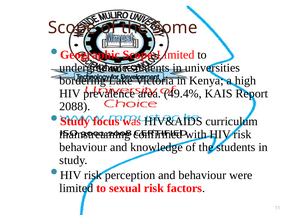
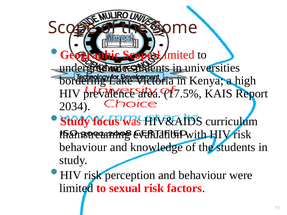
49.4%: 49.4% -> 17.5%
2088: 2088 -> 2034
confirmed: confirmed -> evaluation
